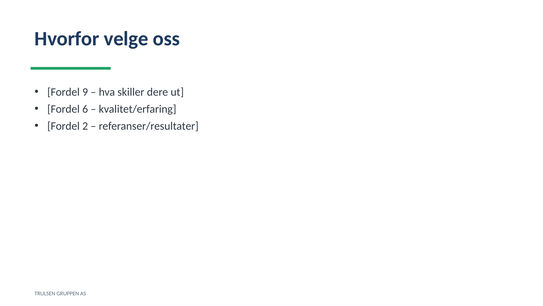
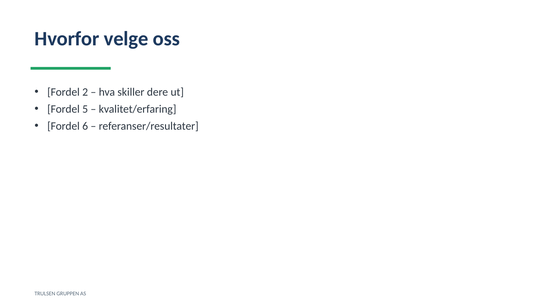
9: 9 -> 2
6: 6 -> 5
2: 2 -> 6
